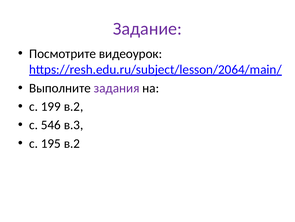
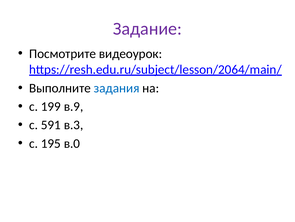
задания colour: purple -> blue
199 в.2: в.2 -> в.9
546: 546 -> 591
195 в.2: в.2 -> в.0
